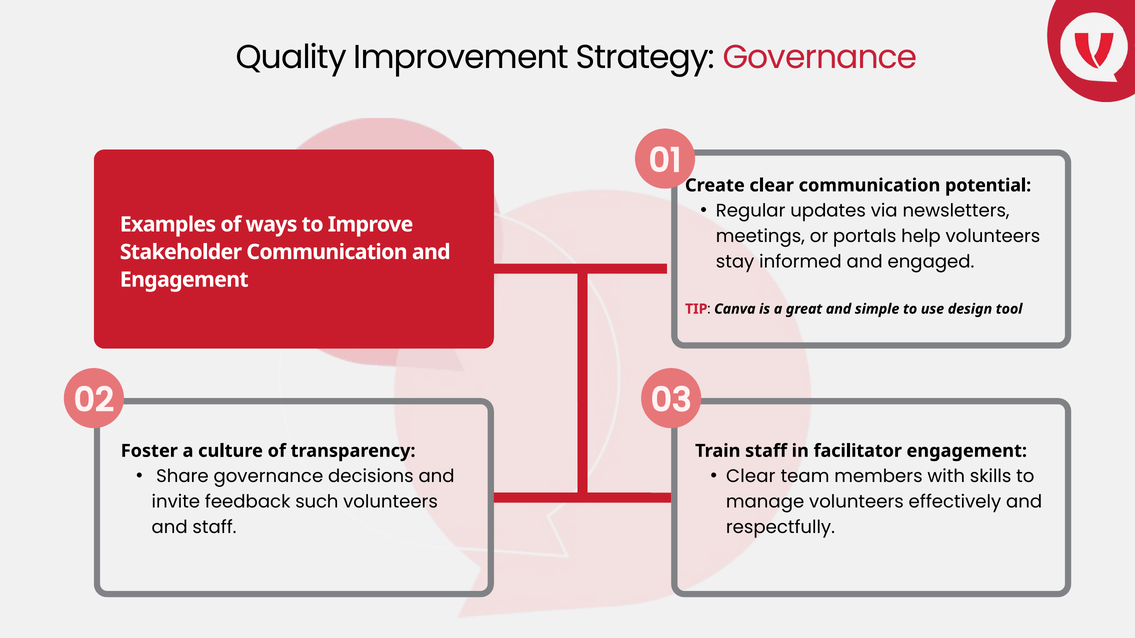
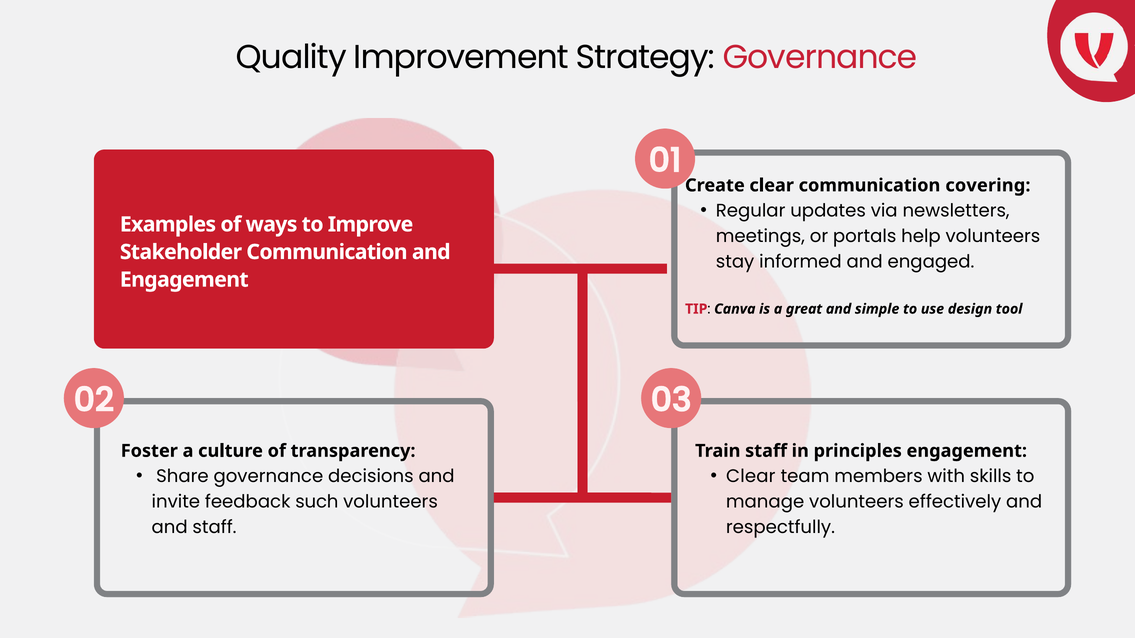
potential: potential -> covering
facilitator: facilitator -> principles
